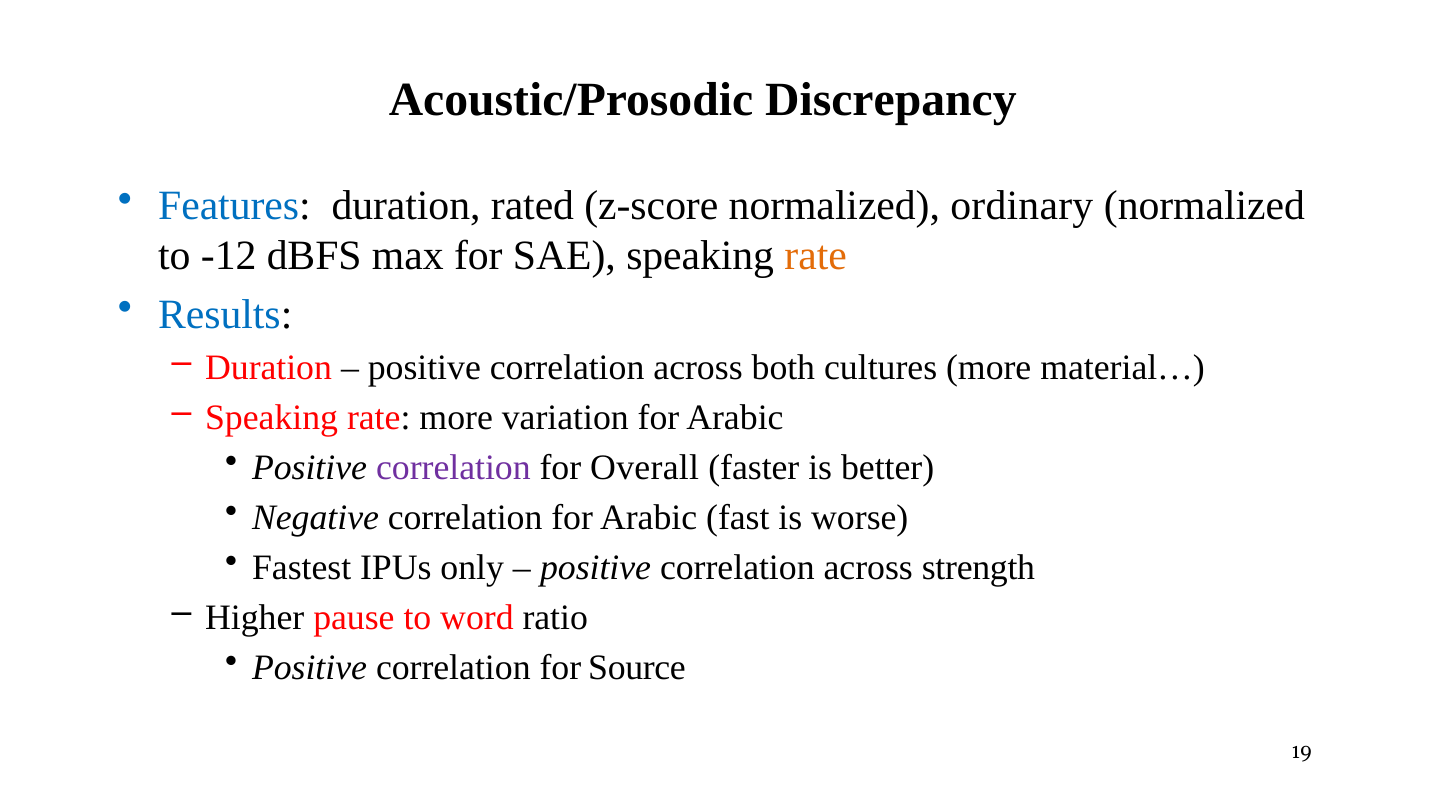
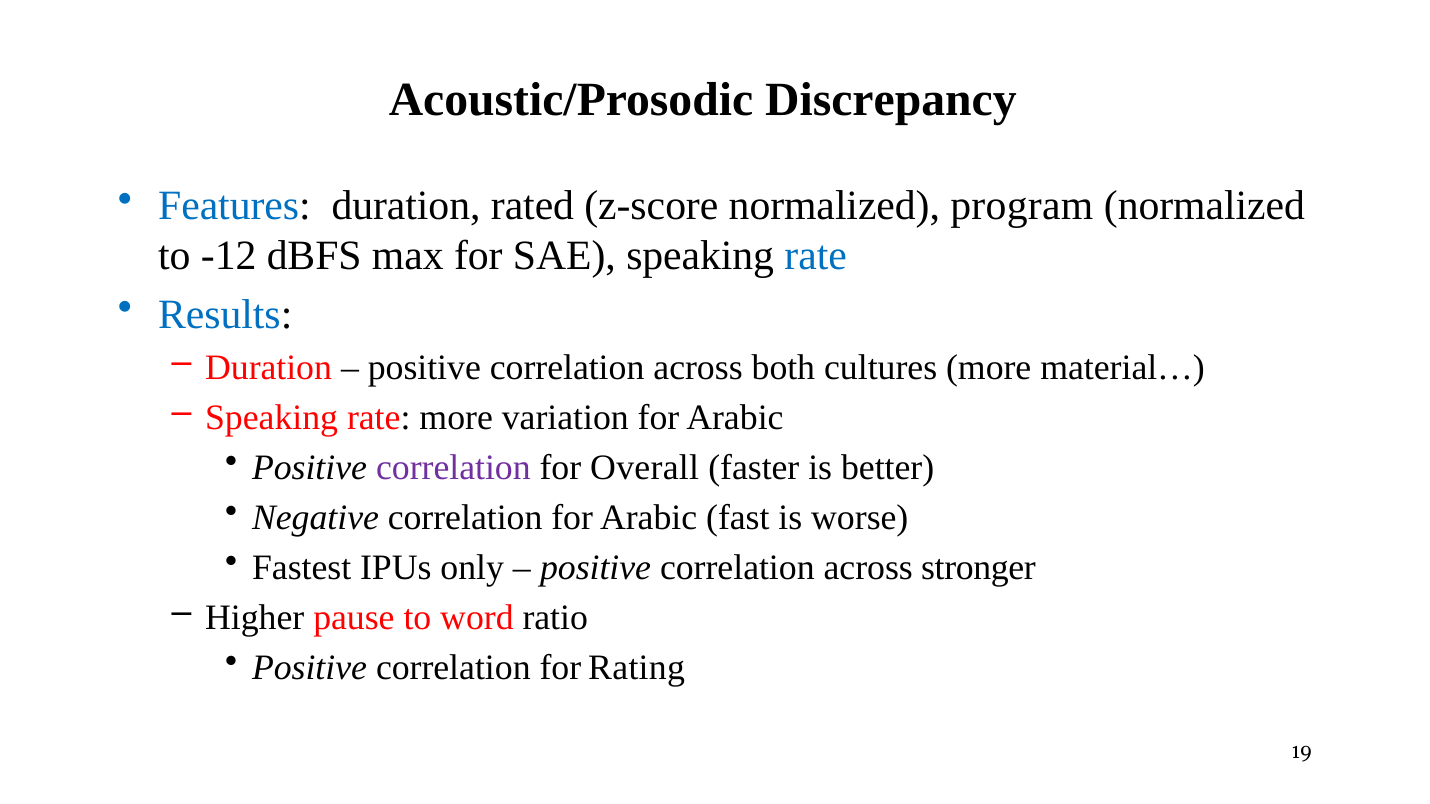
ordinary: ordinary -> program
rate at (816, 256) colour: orange -> blue
strength: strength -> stronger
Source: Source -> Rating
